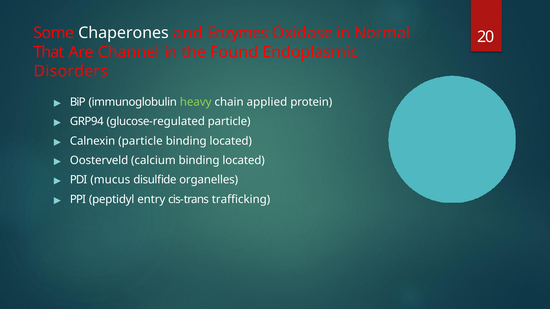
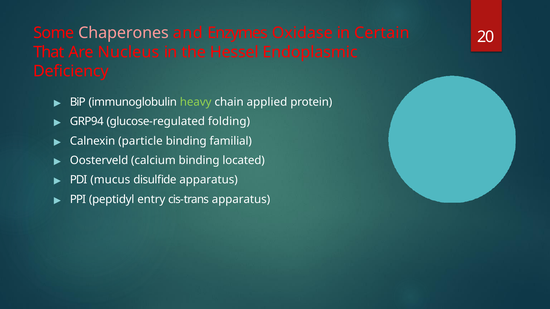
Chaperones colour: white -> pink
Normal: Normal -> Certain
Channel: Channel -> Nucleus
Found: Found -> Hessel
Disorders: Disorders -> Deficiency
glucose-regulated particle: particle -> folding
located at (231, 141): located -> familial
disulfide organelles: organelles -> apparatus
cis-trans trafficking: trafficking -> apparatus
